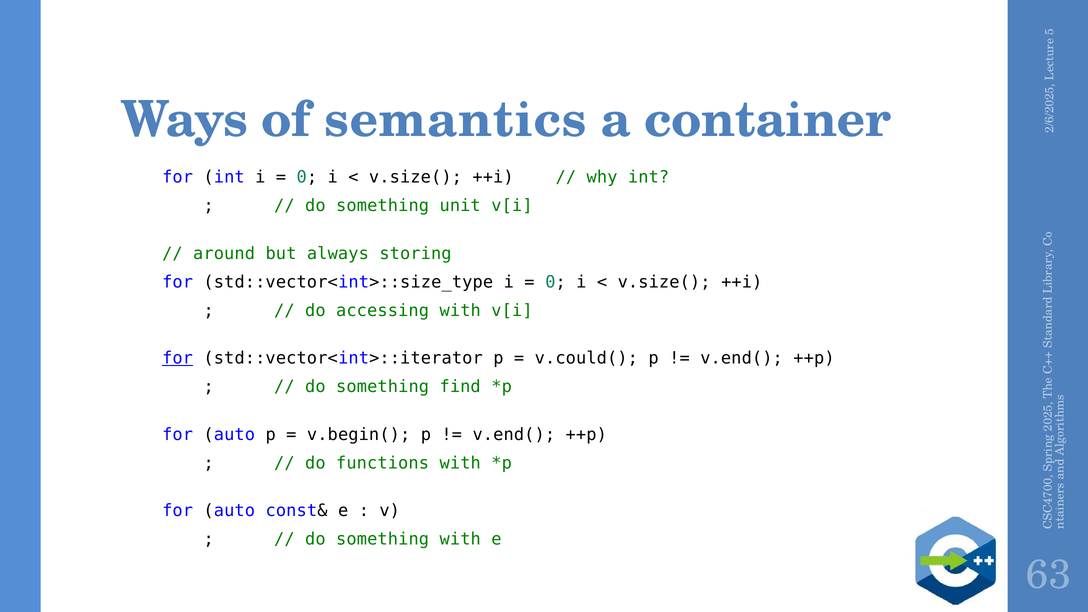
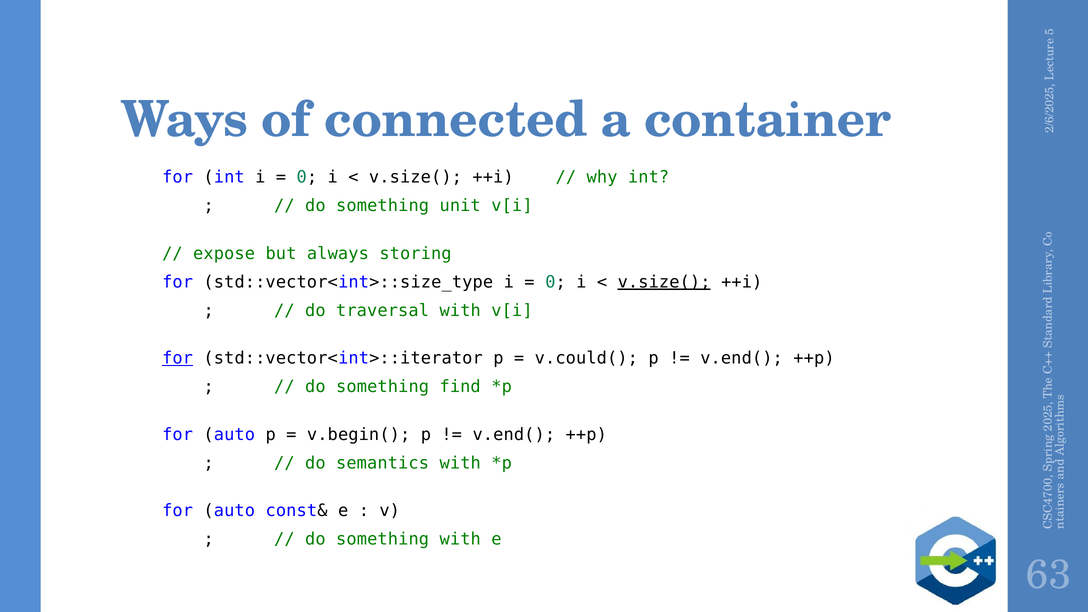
semantics: semantics -> connected
around: around -> expose
v.size( at (664, 282) underline: none -> present
accessing: accessing -> traversal
functions: functions -> semantics
